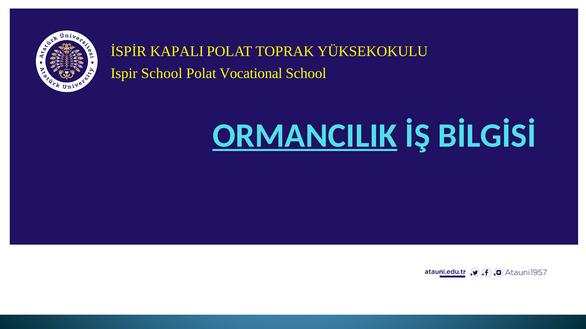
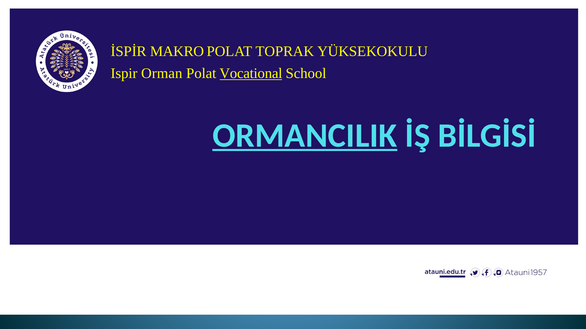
KAPALI: KAPALI -> MAKRO
Ispir School: School -> Orman
Vocational at (251, 74) underline: none -> present
